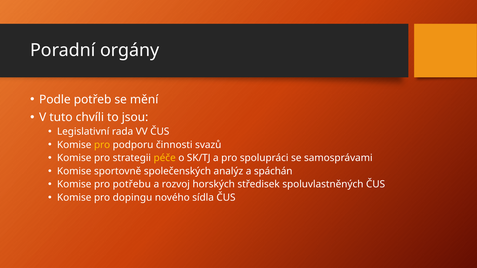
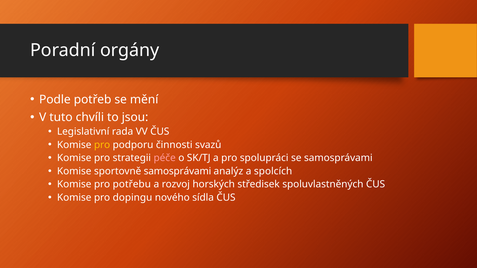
péče colour: yellow -> pink
sportovně společenských: společenských -> samosprávami
spáchán: spáchán -> spolcích
